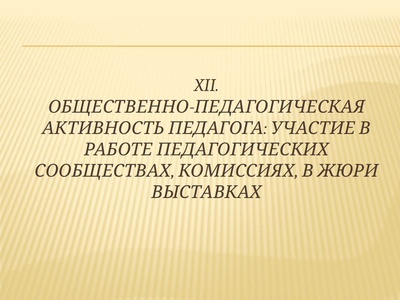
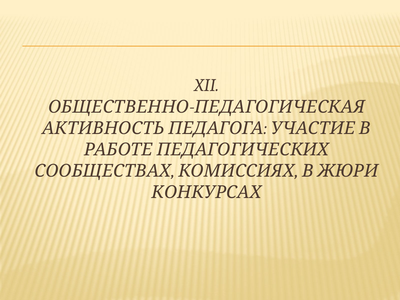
ВЫСТАВКАХ: ВЫСТАВКАХ -> КОНКУРСАХ
